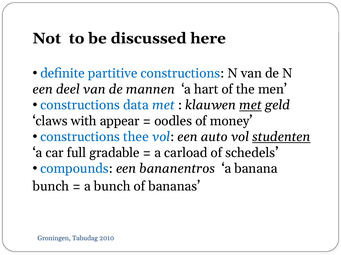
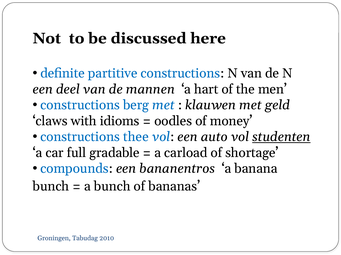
data: data -> berg
met at (250, 105) underline: present -> none
appear: appear -> idioms
schedels: schedels -> shortage
